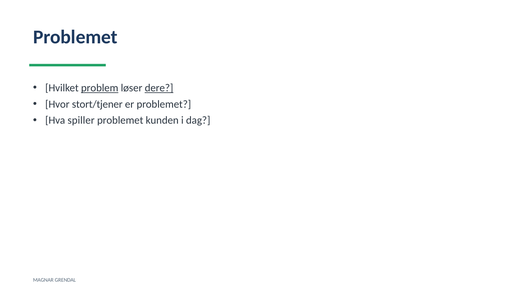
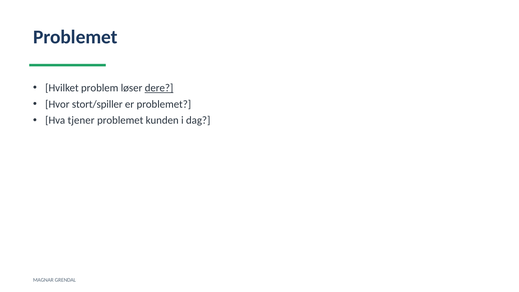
problem underline: present -> none
stort/tjener: stort/tjener -> stort/spiller
spiller: spiller -> tjener
